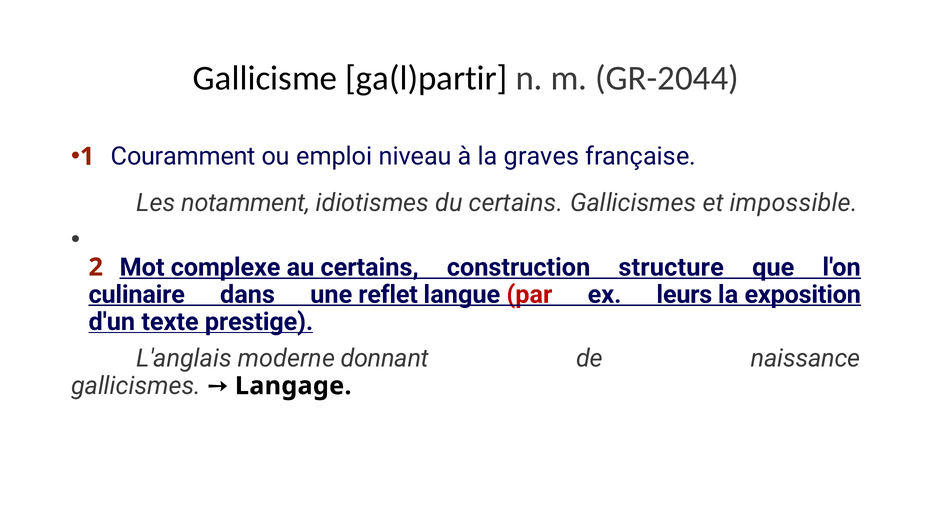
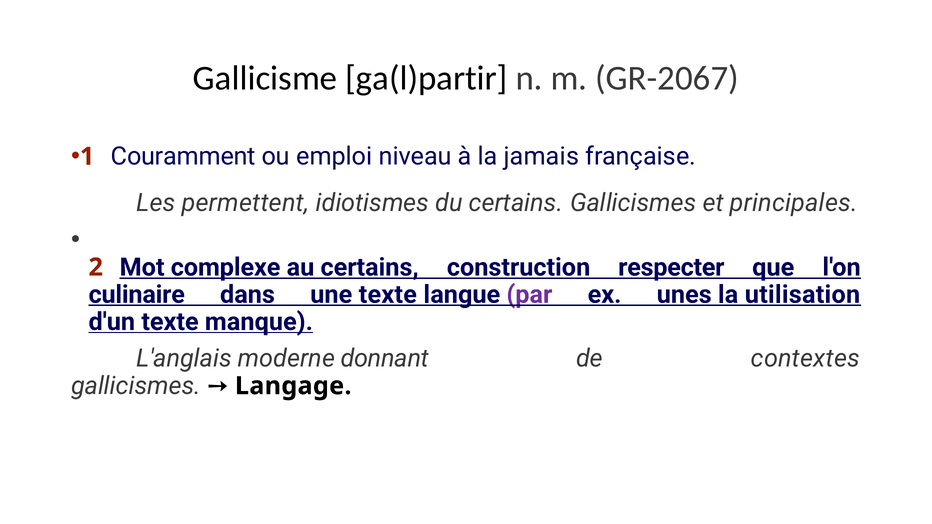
GR-2044: GR-2044 -> GR-2067
graves: graves -> jamais
notamment: notamment -> permettent
impossible: impossible -> principales
structure: structure -> respecter
une reflet: reflet -> texte
par colour: red -> purple
leurs: leurs -> unes
exposition: exposition -> utilisation
prestige: prestige -> manque
naissance: naissance -> contextes
